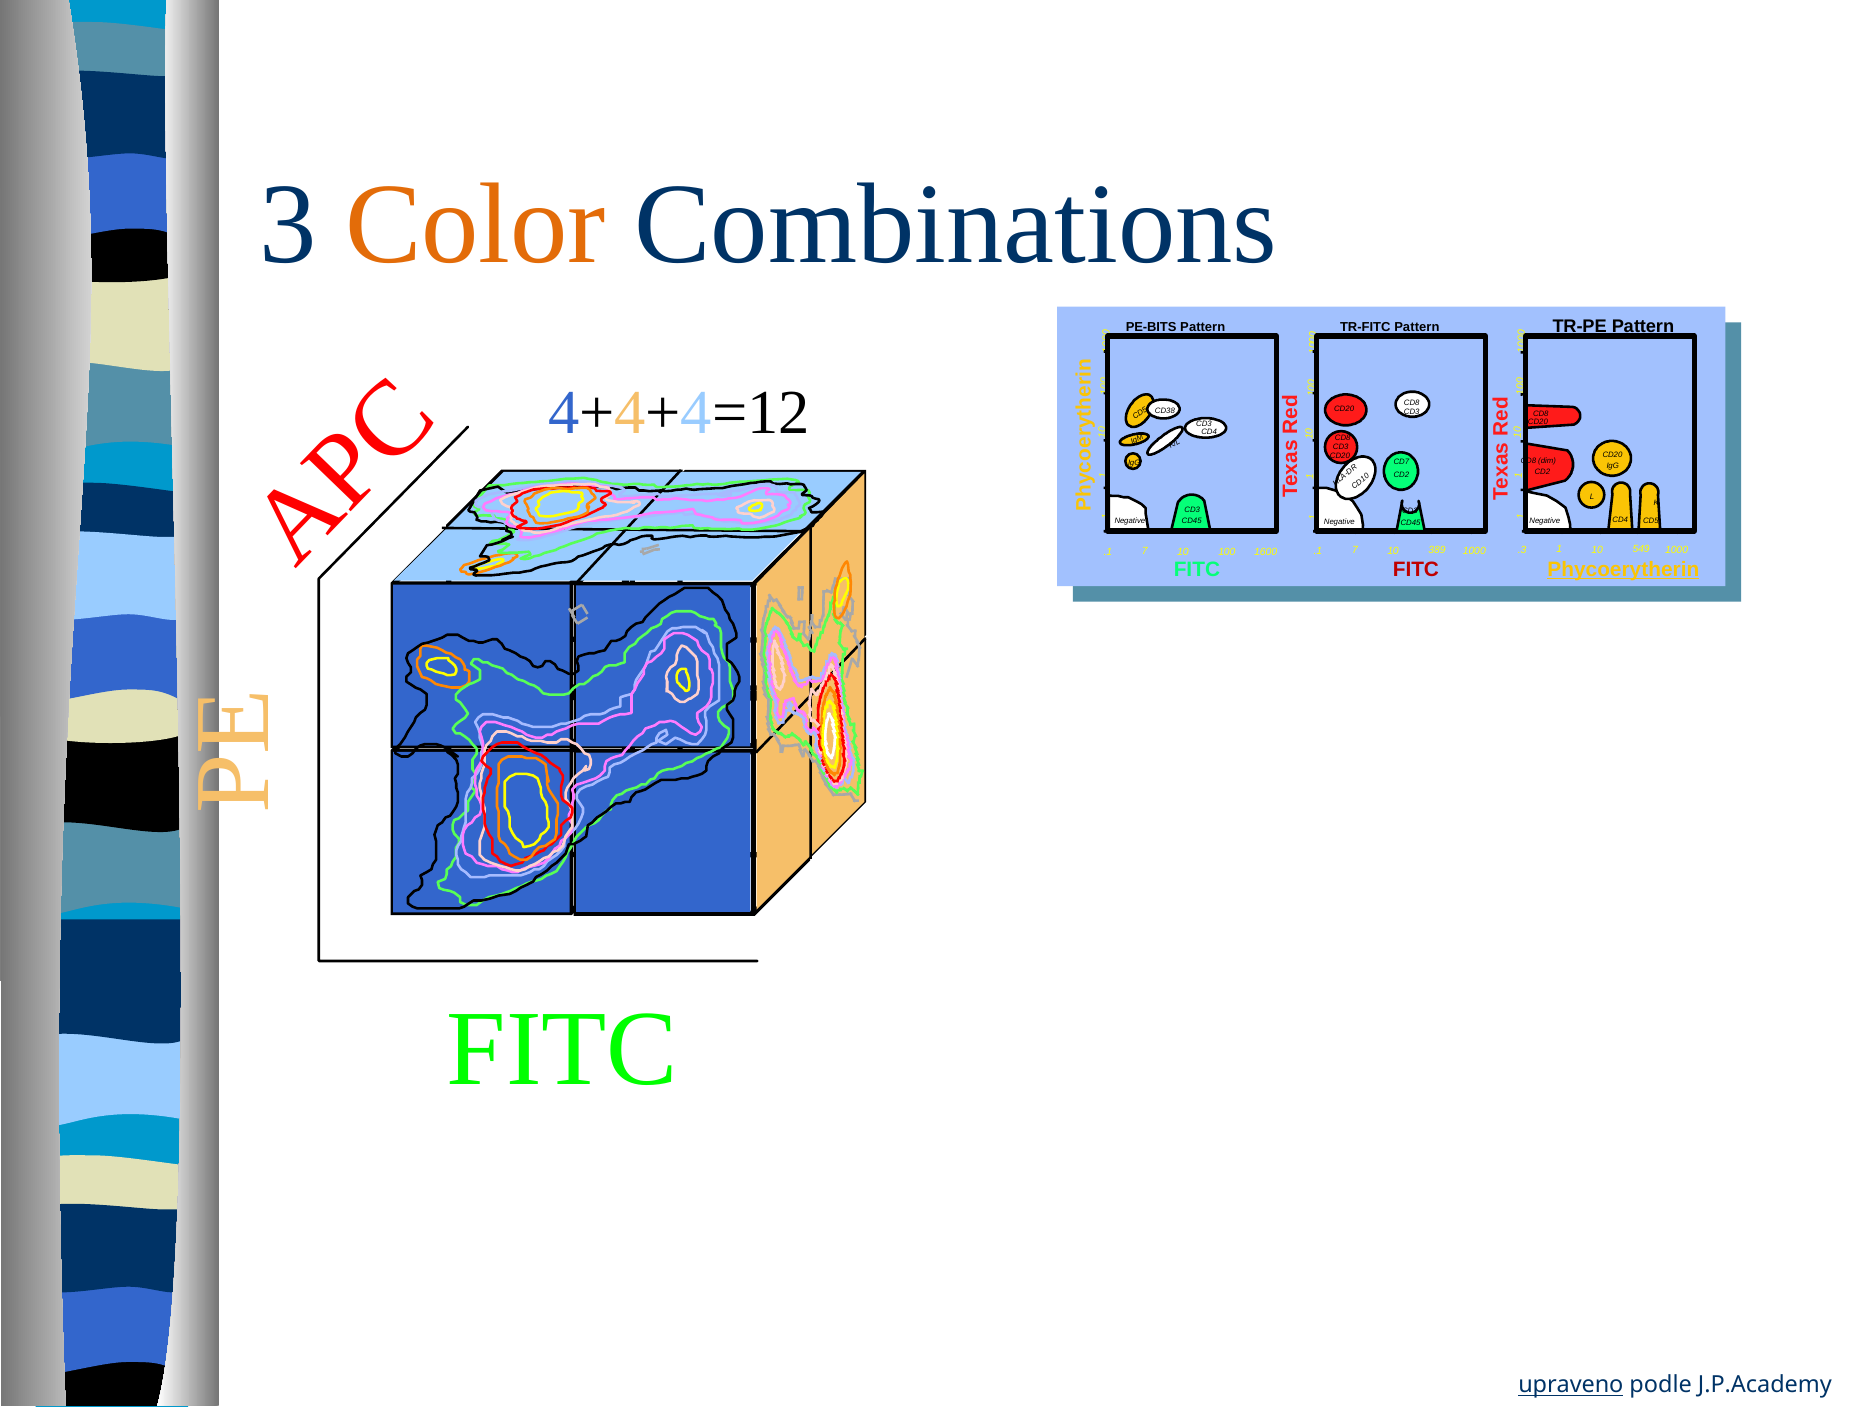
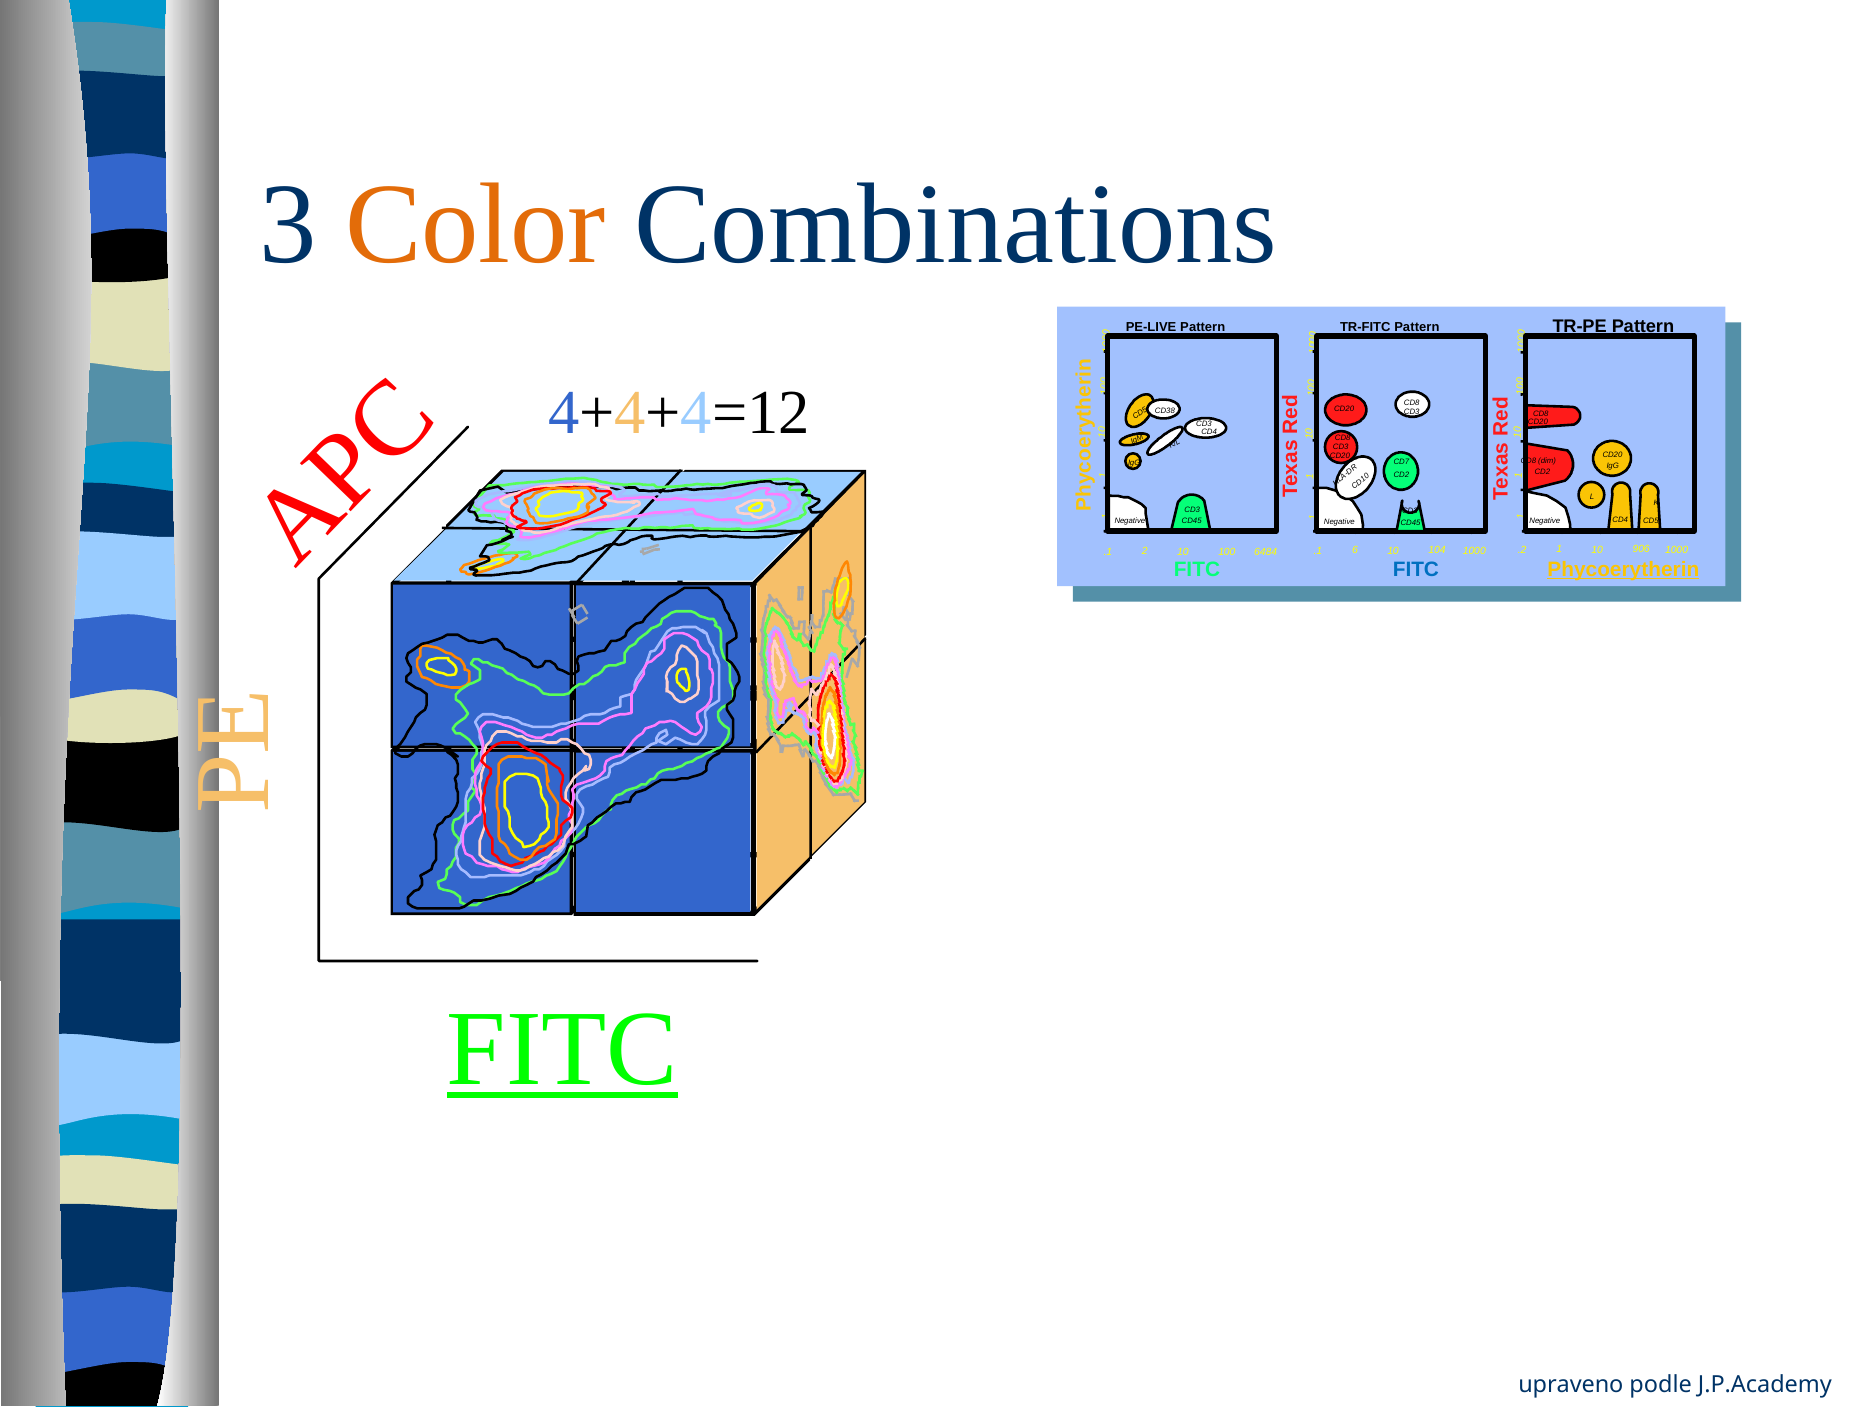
PE-BITS: PE-BITS -> PE-LIVE
7 at (1145, 551): 7 -> 2
1600: 1600 -> 6484
7 at (1355, 550): 7 -> 6
389: 389 -> 104
.3: .3 -> .2
549: 549 -> 906
FITC at (1416, 570) colour: red -> blue
FITC at (562, 1049) underline: none -> present
upraveno underline: present -> none
